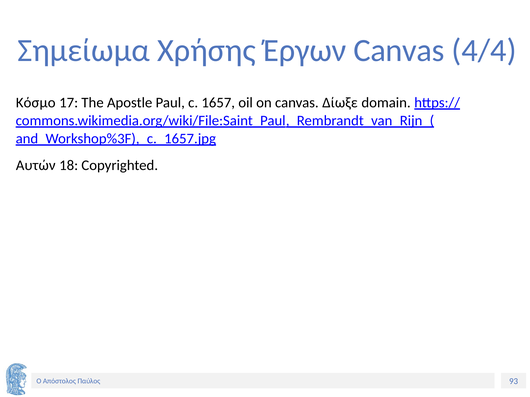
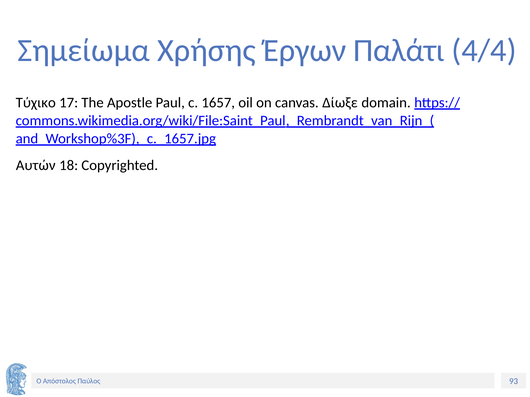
Έργων Canvas: Canvas -> Παλάτι
Κόσμο: Κόσμο -> Τύχικο
